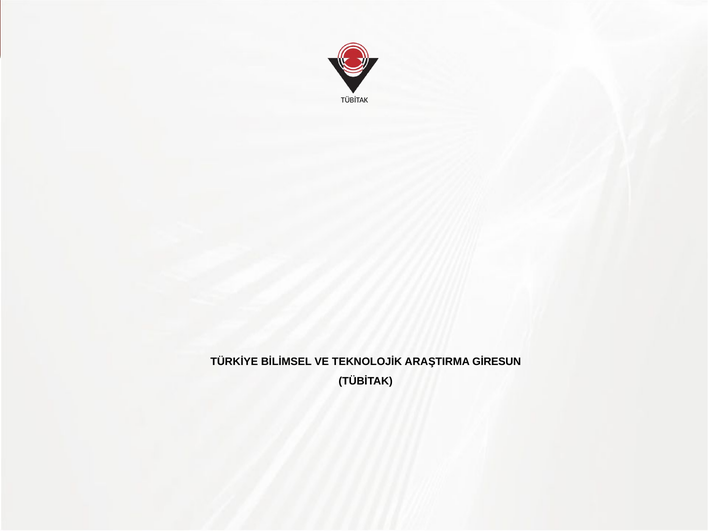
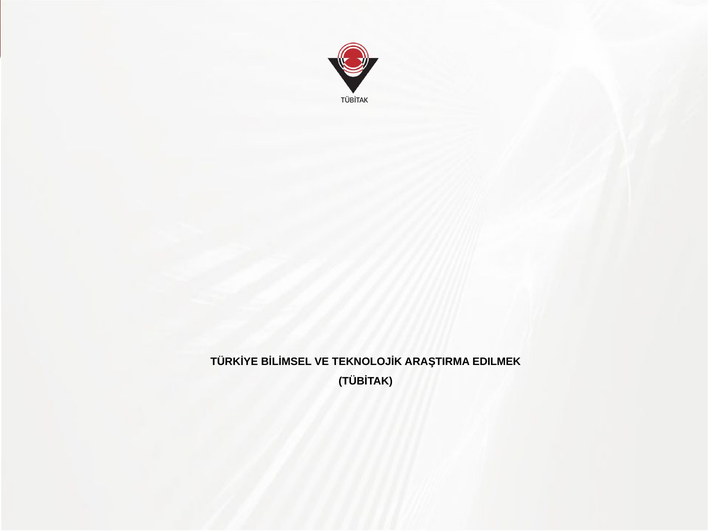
GİRESUN: GİRESUN -> EDILMEK
